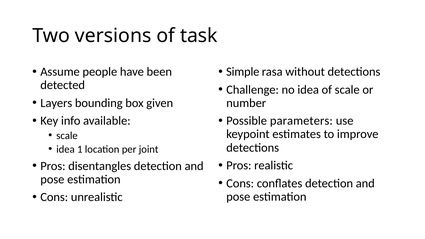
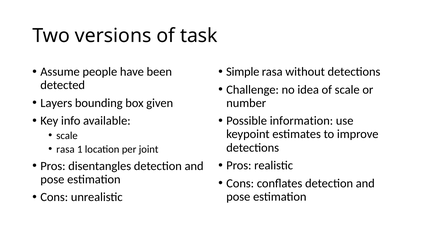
parameters: parameters -> information
idea at (66, 149): idea -> rasa
